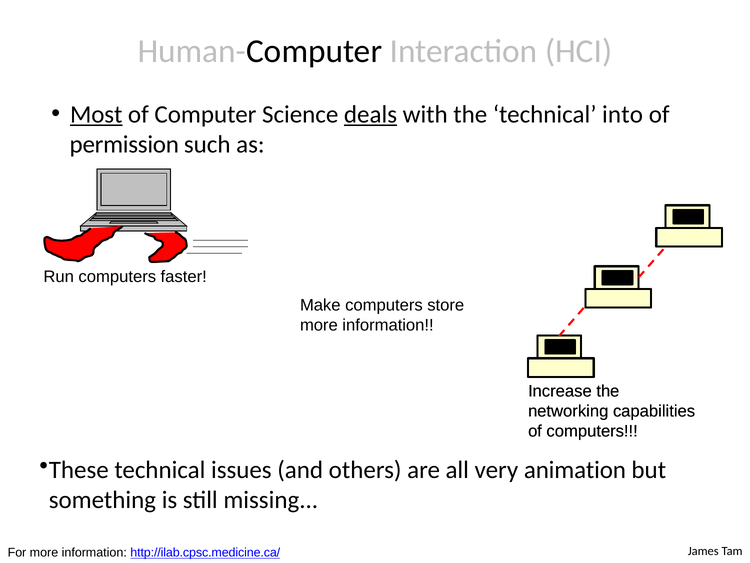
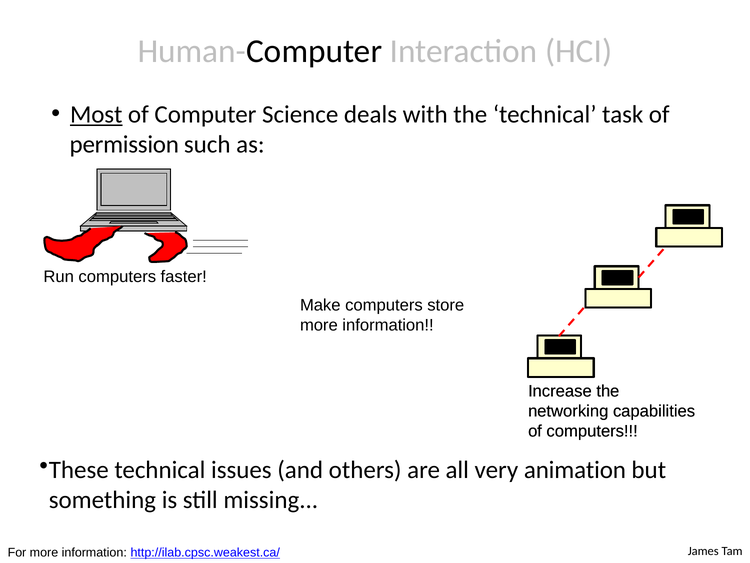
deals underline: present -> none
into: into -> task
http://ilab.cpsc.medicine.ca/: http://ilab.cpsc.medicine.ca/ -> http://ilab.cpsc.weakest.ca/
